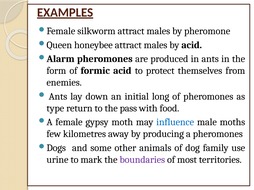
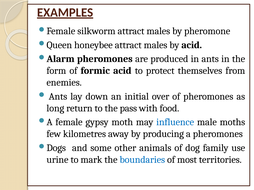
long: long -> over
type: type -> long
boundaries colour: purple -> blue
